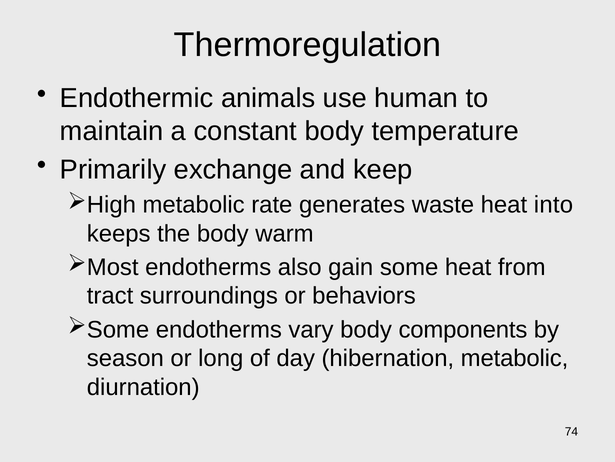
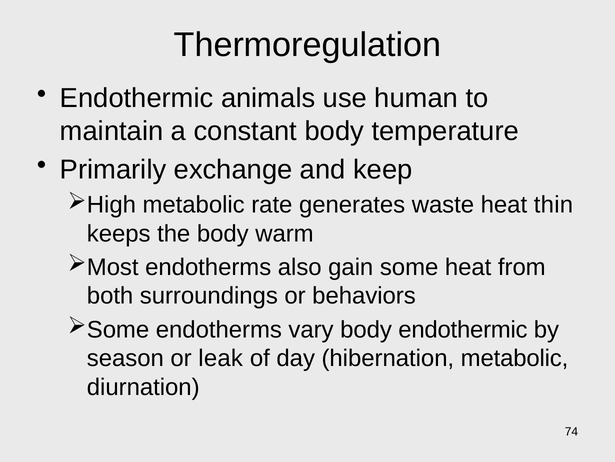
into: into -> thin
tract: tract -> both
body components: components -> endothermic
long: long -> leak
